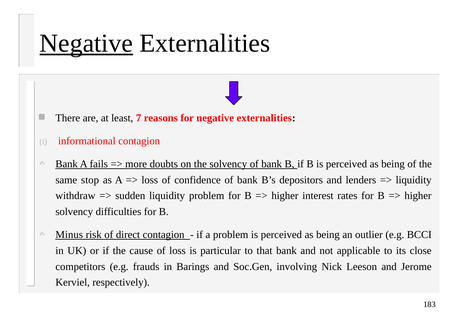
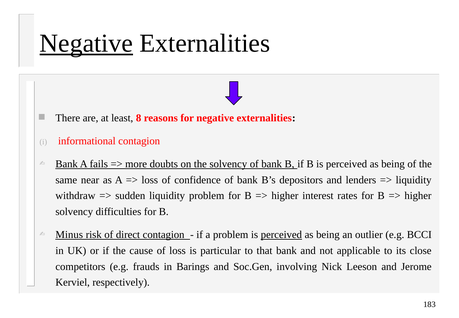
7: 7 -> 8
stop: stop -> near
perceived at (281, 235) underline: none -> present
